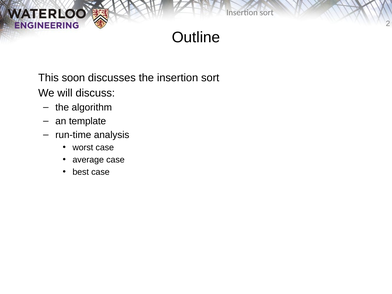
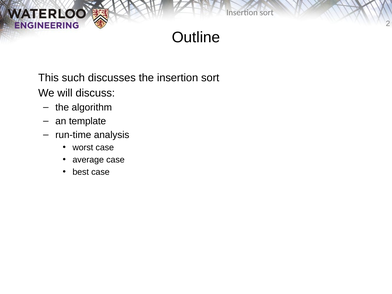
soon: soon -> such
